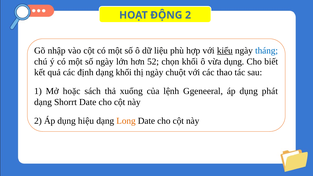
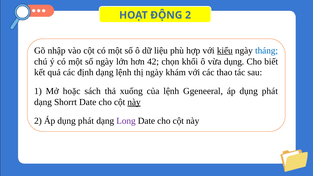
52: 52 -> 42
dạng khối: khối -> lệnh
chuột: chuột -> khám
này at (134, 102) underline: none -> present
2 Áp dụng hiệu: hiệu -> phát
Long colour: orange -> purple
